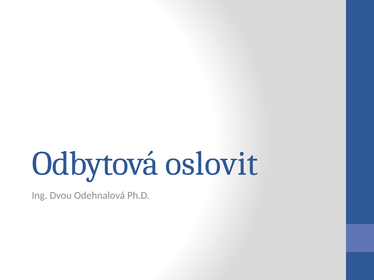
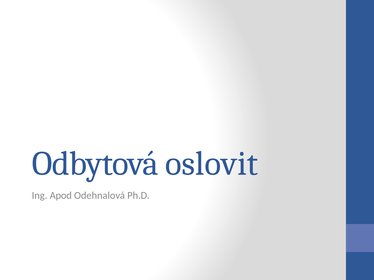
Dvou: Dvou -> Apod
